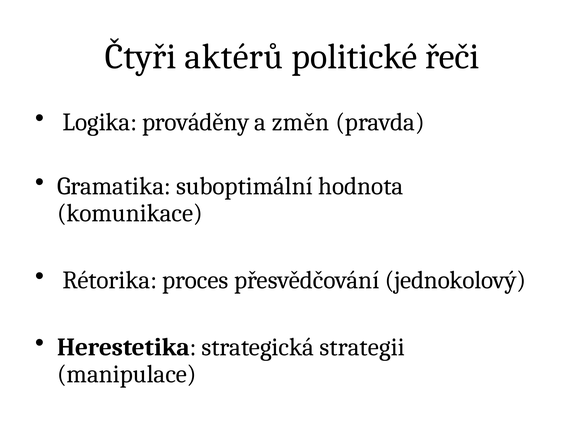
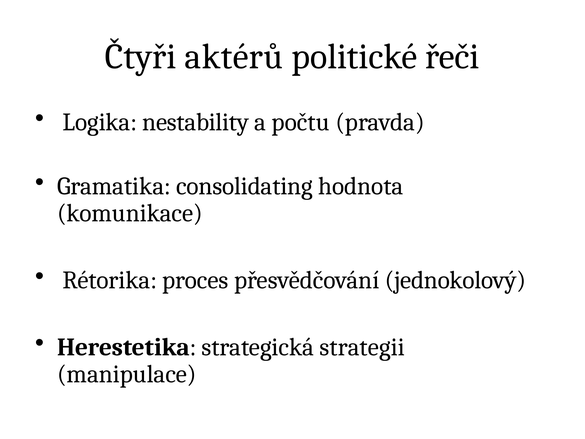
prováděny: prováděny -> nestability
změn: změn -> počtu
suboptimální: suboptimální -> consolidating
